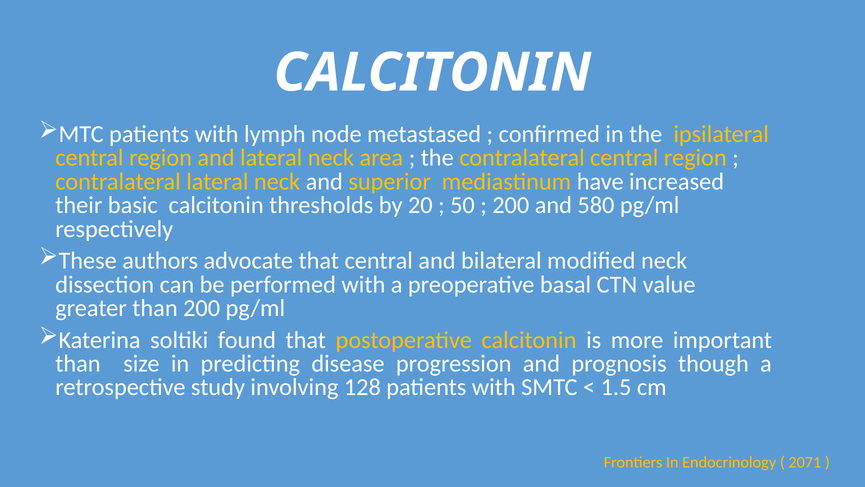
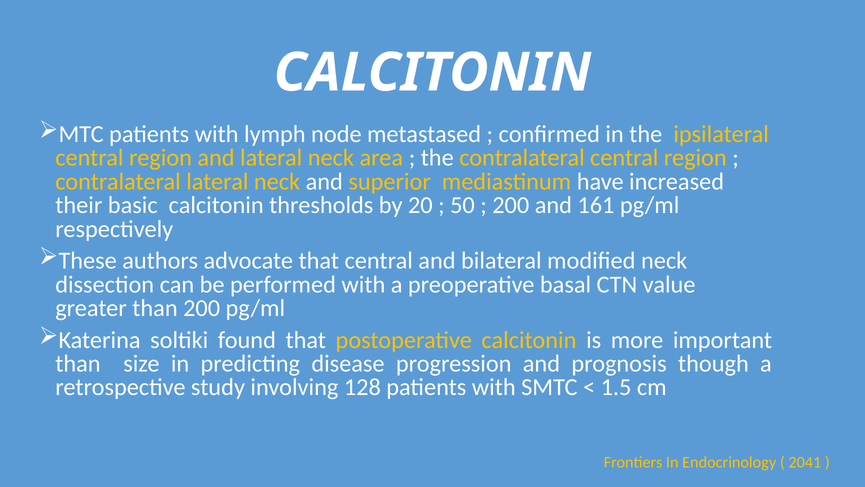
580: 580 -> 161
2071: 2071 -> 2041
